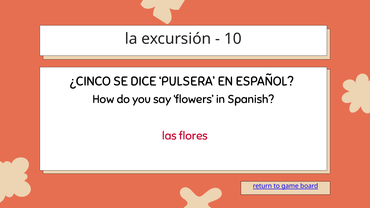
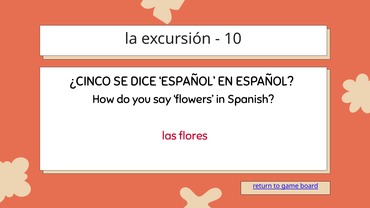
DICE PULSERA: PULSERA -> ESPAÑOL
